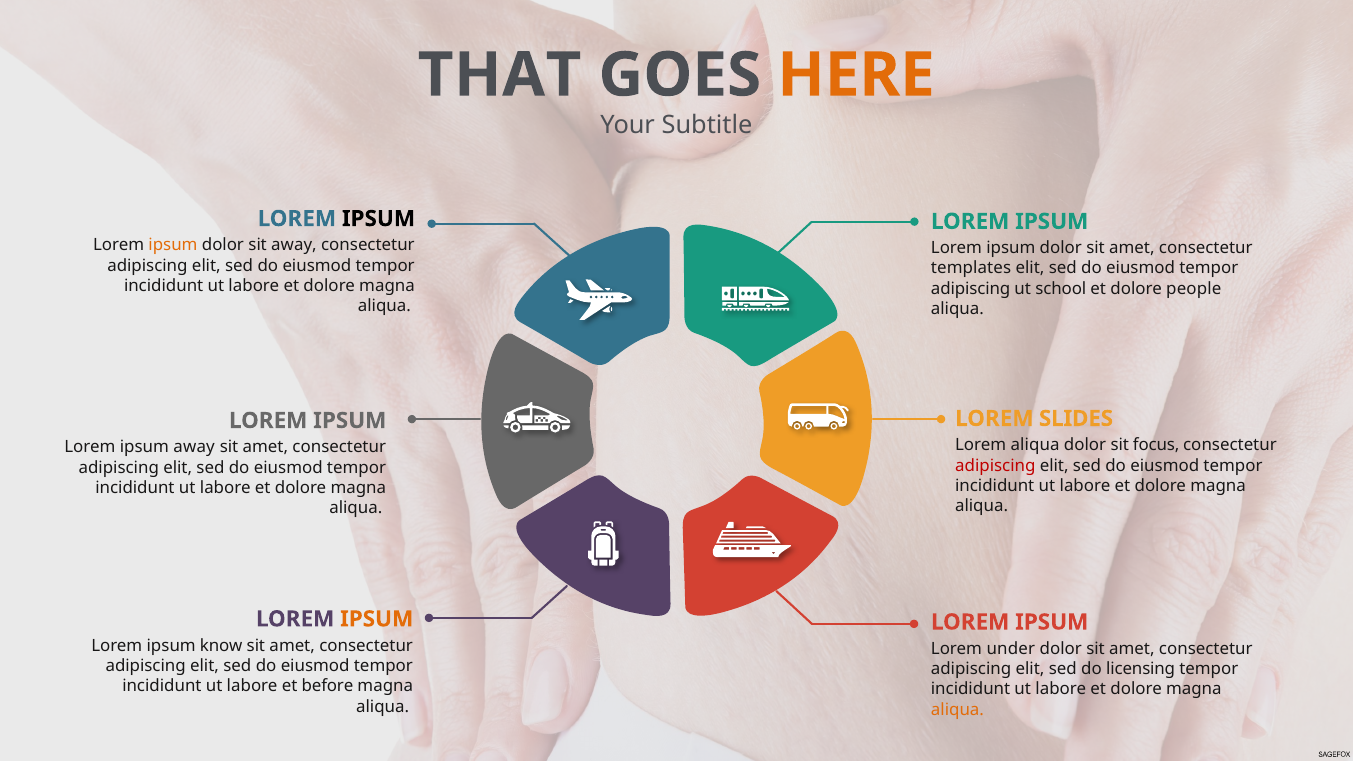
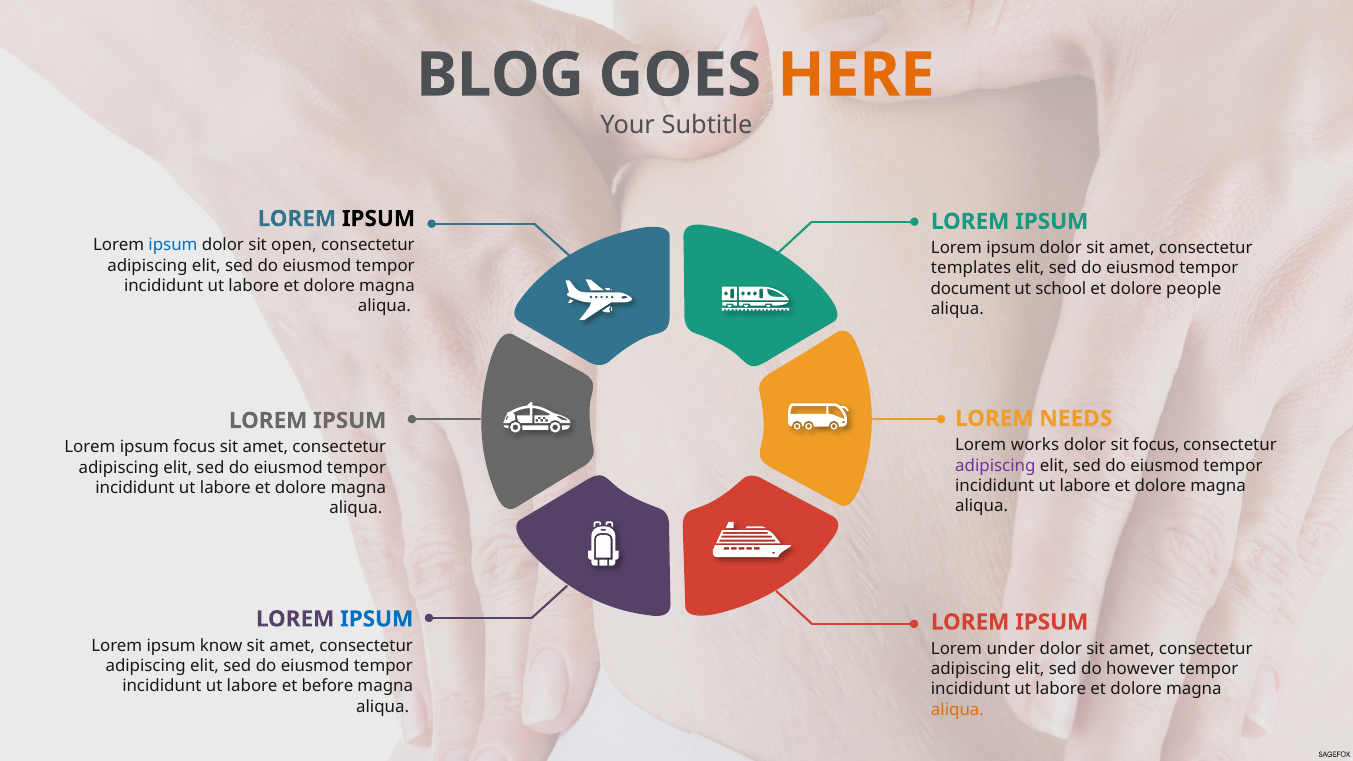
THAT: THAT -> BLOG
ipsum at (173, 245) colour: orange -> blue
sit away: away -> open
adipiscing at (971, 289): adipiscing -> document
SLIDES: SLIDES -> NEEDS
Lorem aliqua: aliqua -> works
ipsum away: away -> focus
adipiscing at (995, 466) colour: red -> purple
IPSUM at (377, 619) colour: orange -> blue
licensing: licensing -> however
